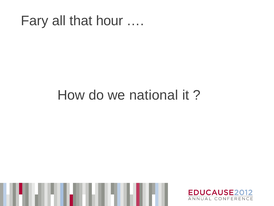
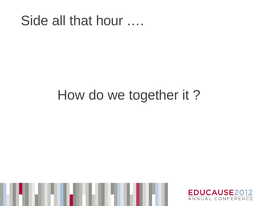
Fary: Fary -> Side
national: national -> together
